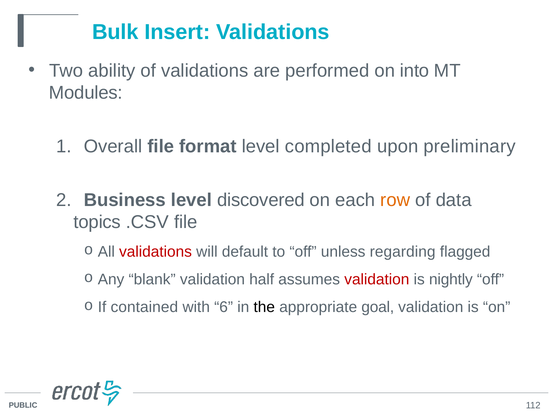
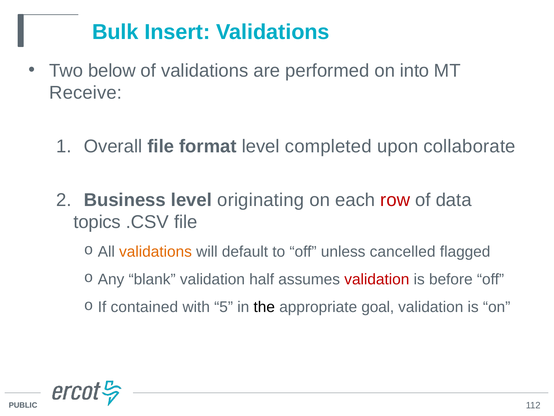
ability: ability -> below
Modules: Modules -> Receive
preliminary: preliminary -> collaborate
discovered: discovered -> originating
row colour: orange -> red
validations at (156, 251) colour: red -> orange
regarding: regarding -> cancelled
nightly: nightly -> before
6: 6 -> 5
